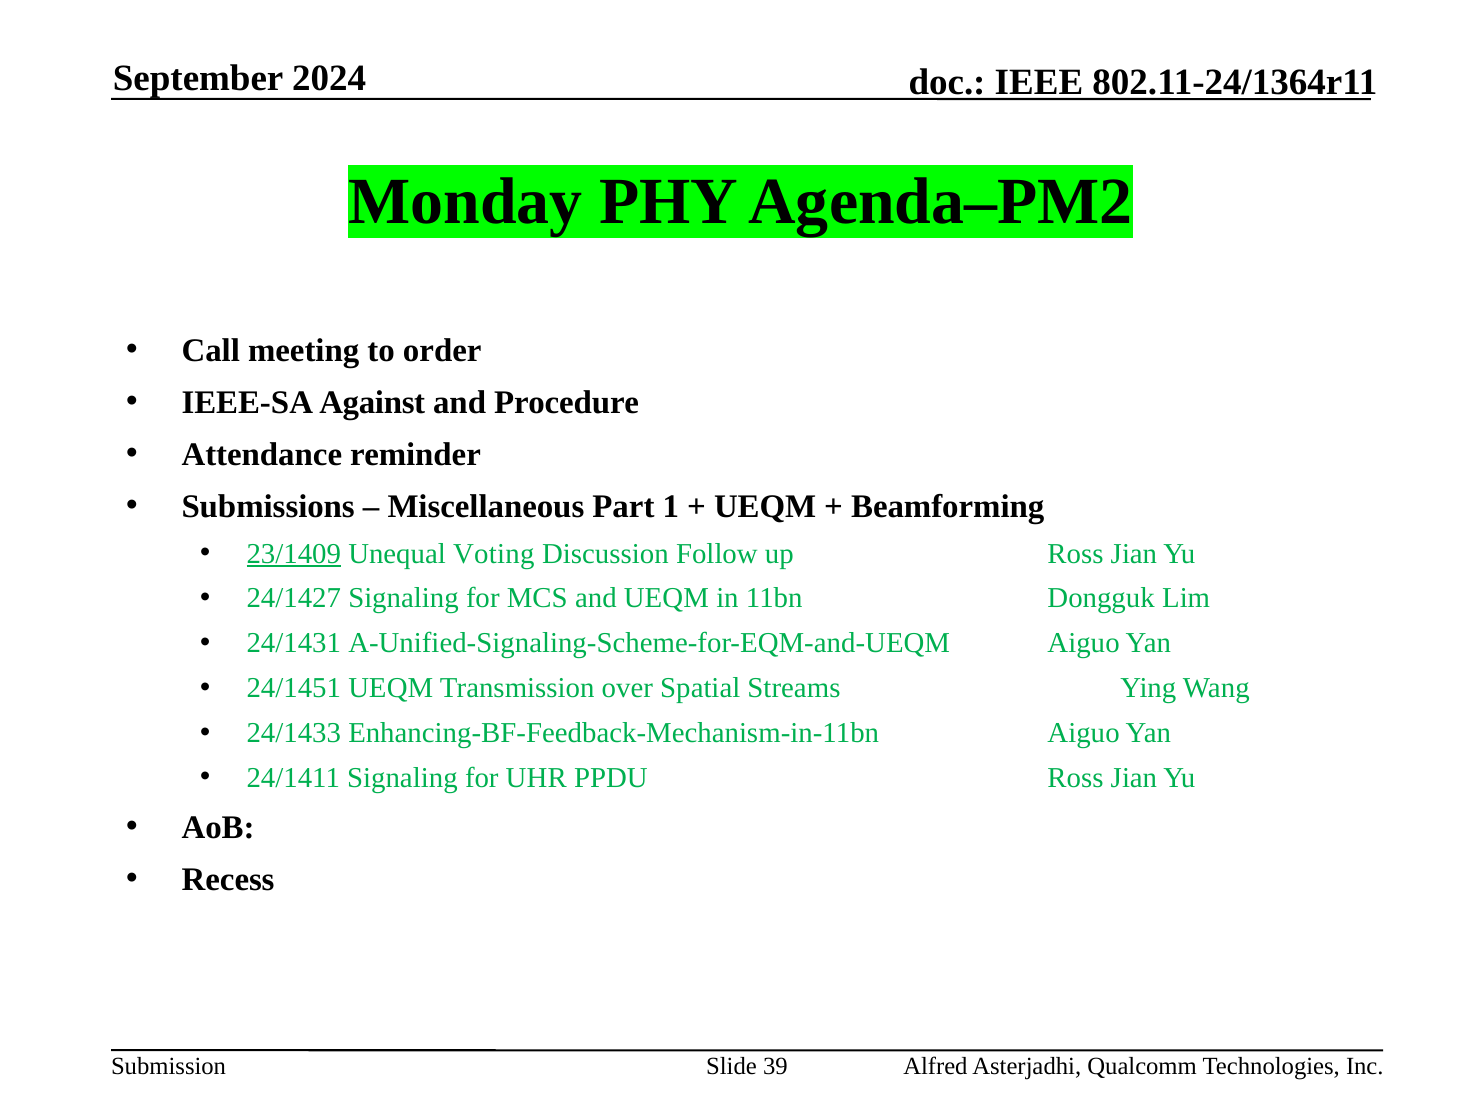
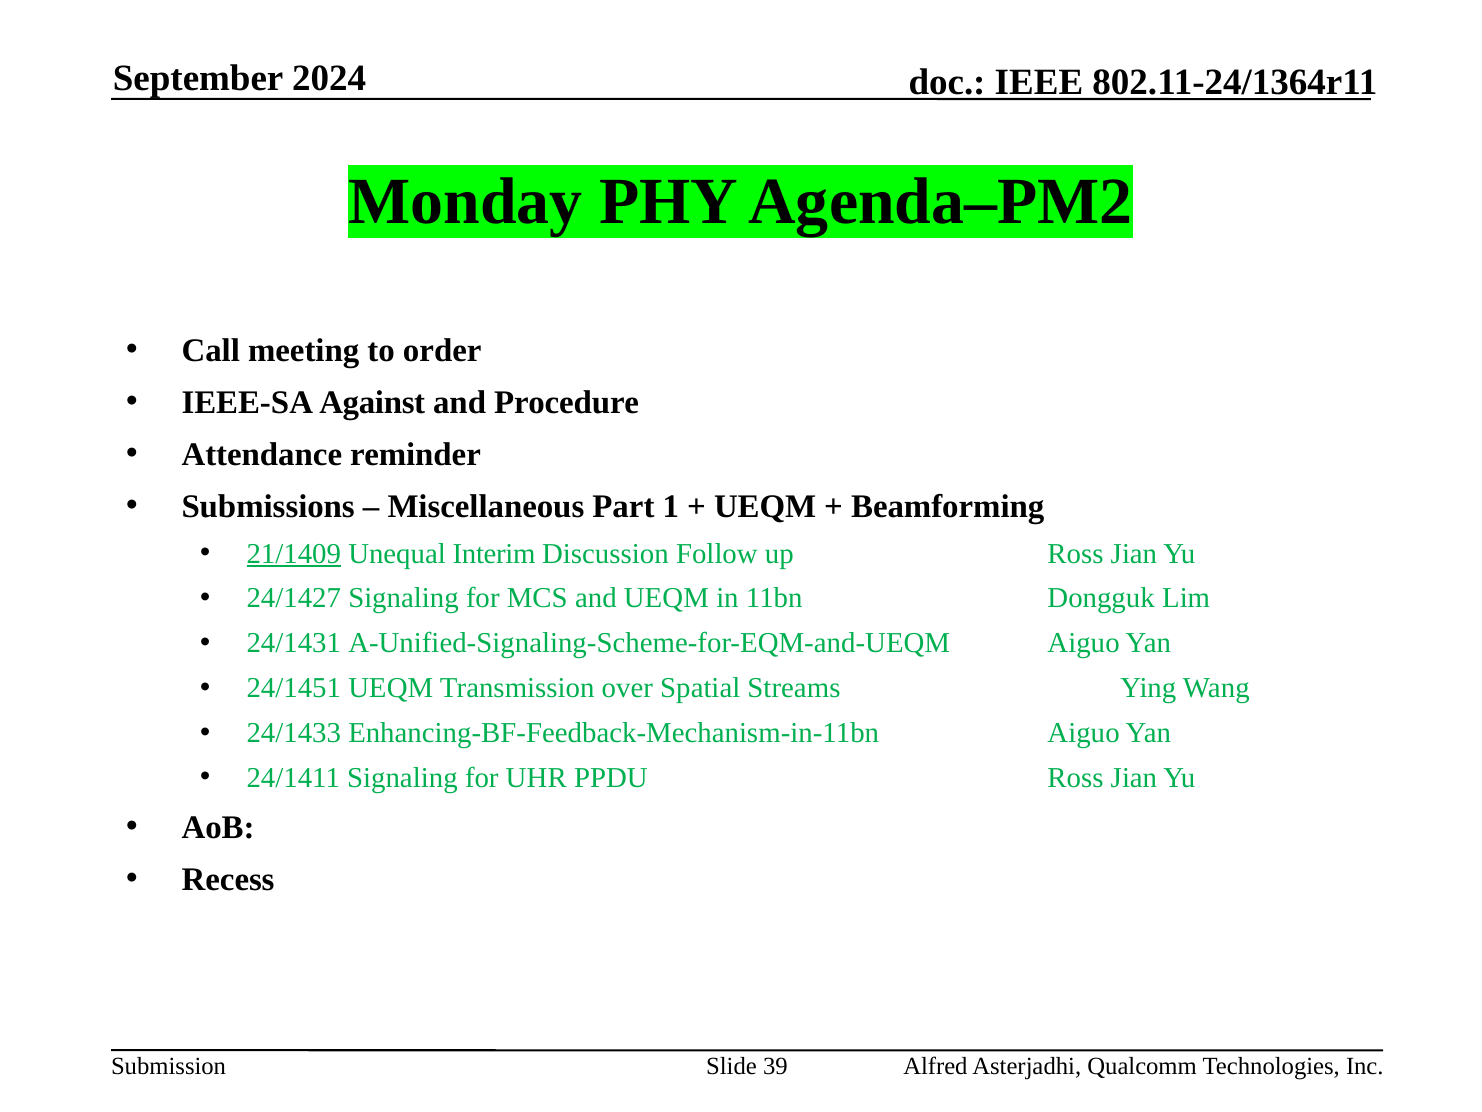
23/1409: 23/1409 -> 21/1409
Voting: Voting -> Interim
